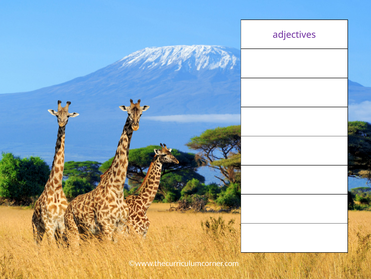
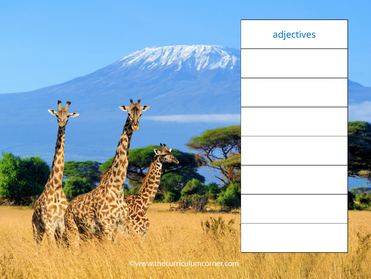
adjectives colour: purple -> blue
